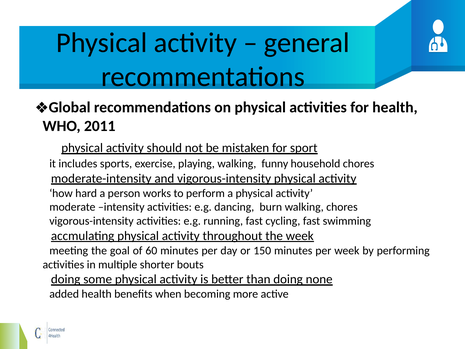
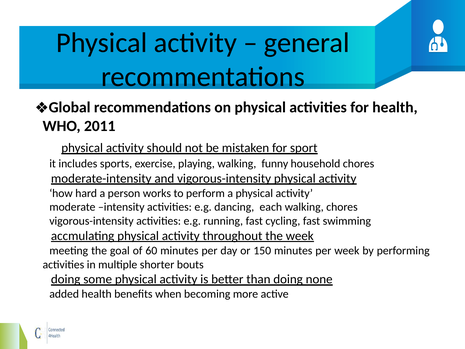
burn: burn -> each
